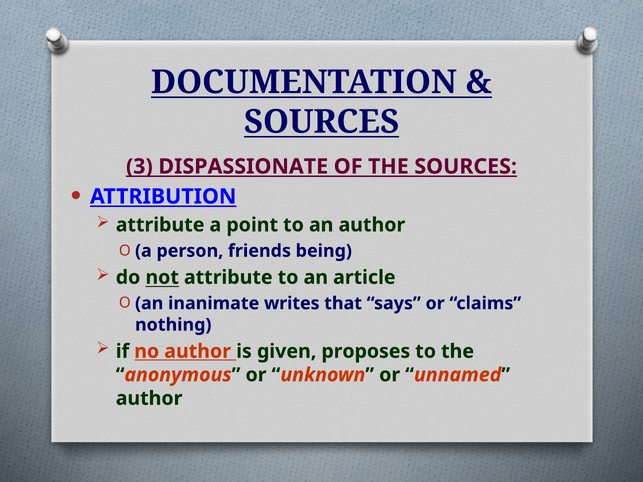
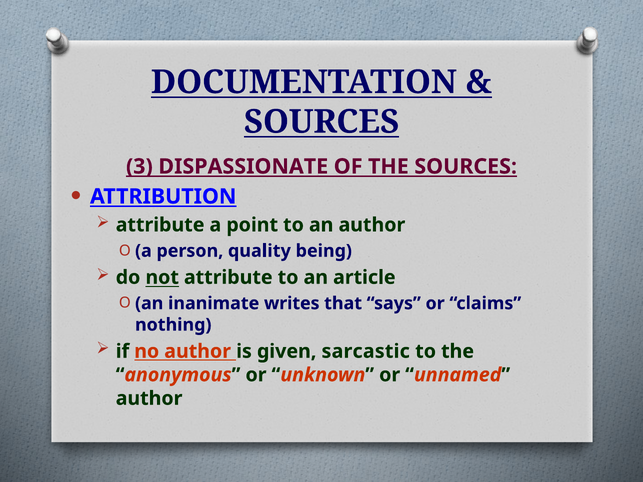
friends: friends -> quality
proposes: proposes -> sarcastic
